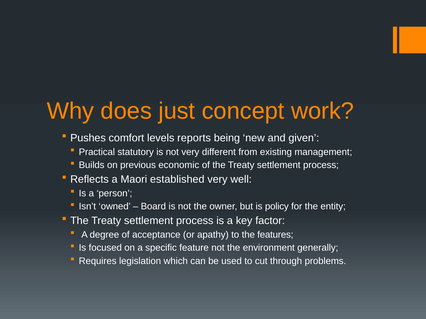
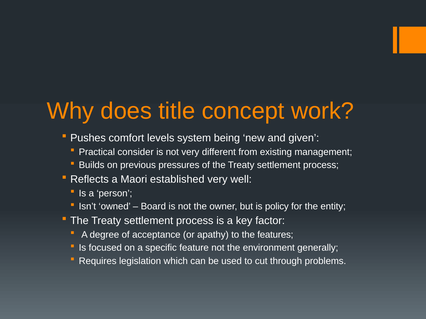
just: just -> title
reports: reports -> system
statutory: statutory -> consider
economic: economic -> pressures
